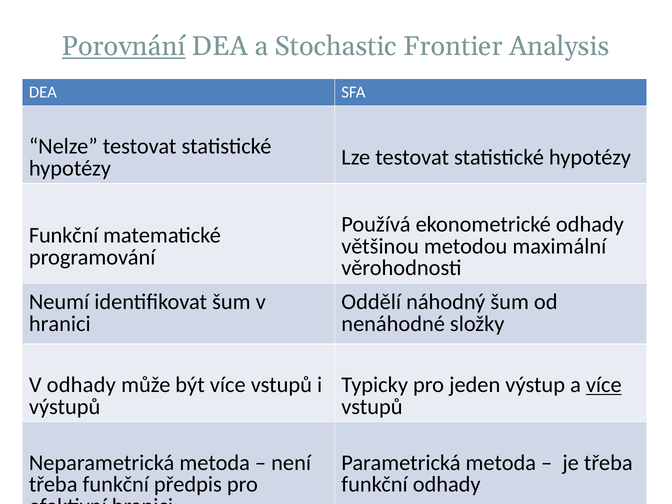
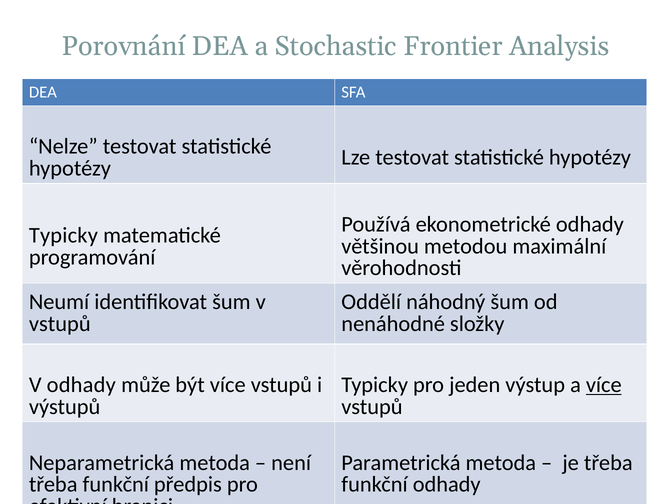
Porovnání underline: present -> none
Funkční at (64, 235): Funkční -> Typicky
hranici at (60, 324): hranici -> vstupů
